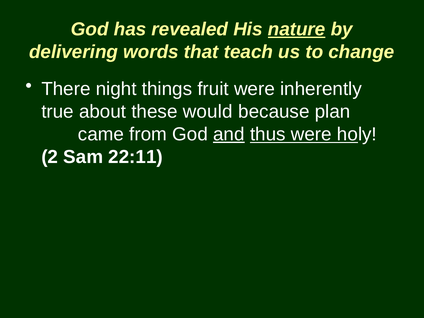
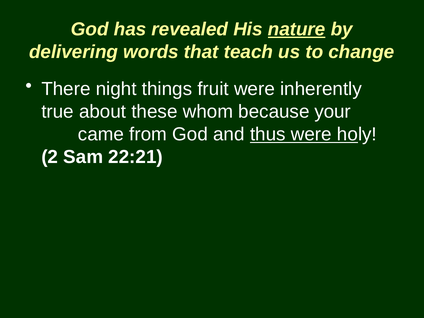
would: would -> whom
plan: plan -> your
and underline: present -> none
22:11: 22:11 -> 22:21
